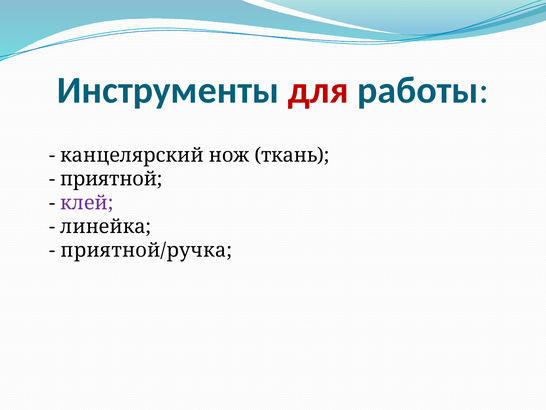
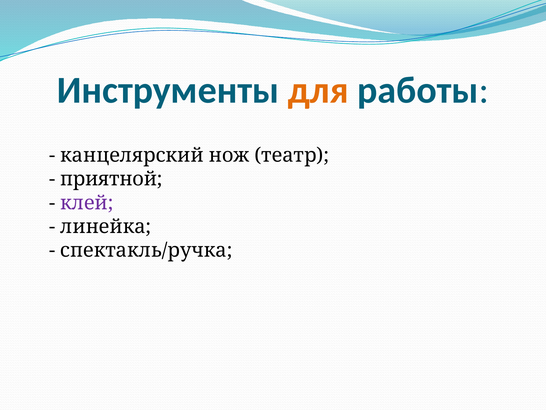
для colour: red -> orange
ткань: ткань -> театр
приятной/ручка: приятной/ручка -> спектакль/ручка
